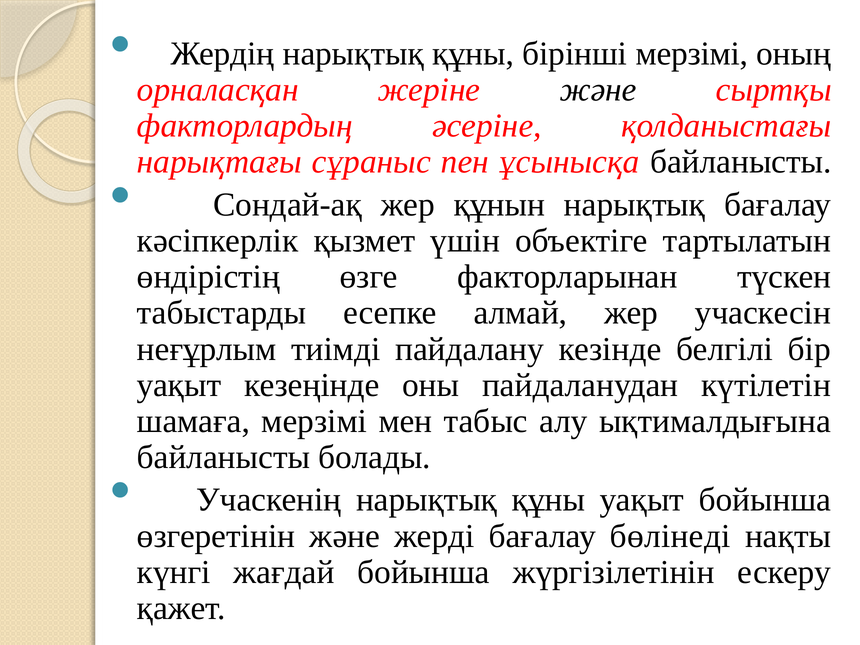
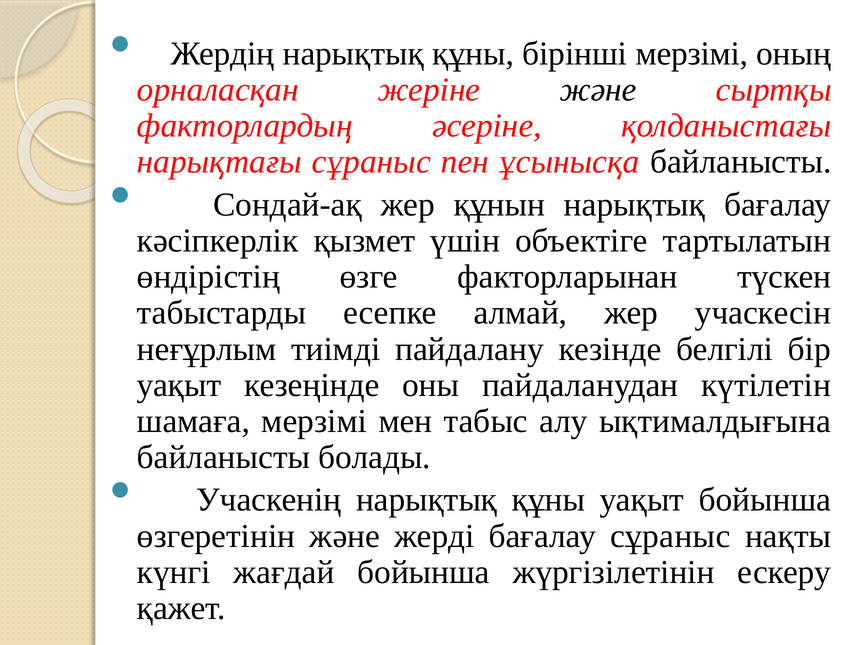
бағалау бөлінеді: бөлінеді -> сұраныс
